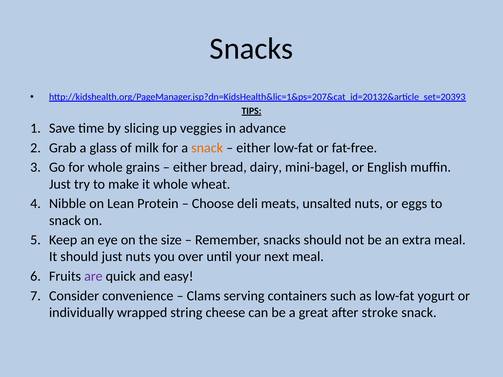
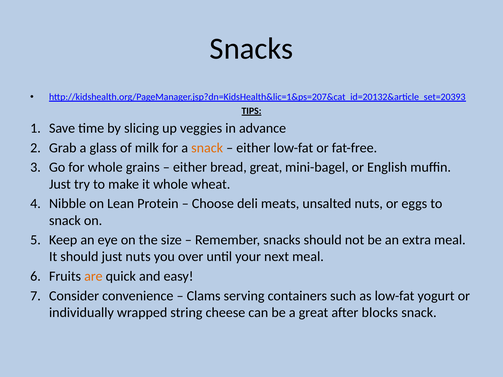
bread dairy: dairy -> great
are colour: purple -> orange
stroke: stroke -> blocks
